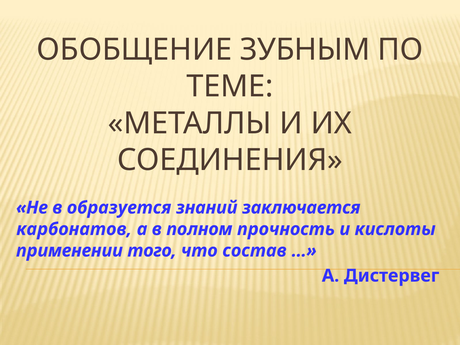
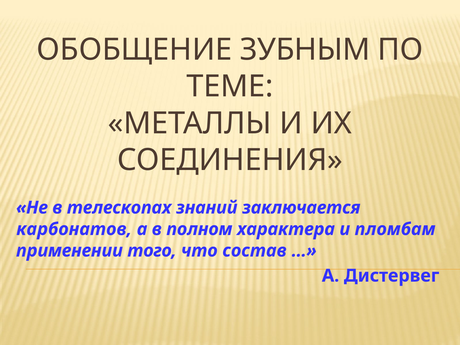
образуется: образуется -> телескопах
прочность: прочность -> характера
кислоты: кислоты -> пломбам
